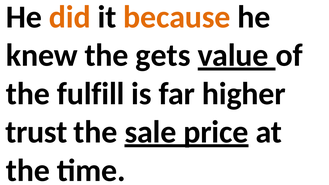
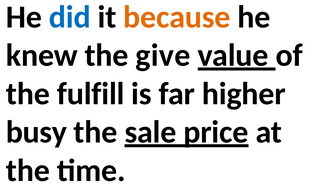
did colour: orange -> blue
gets: gets -> give
trust: trust -> busy
